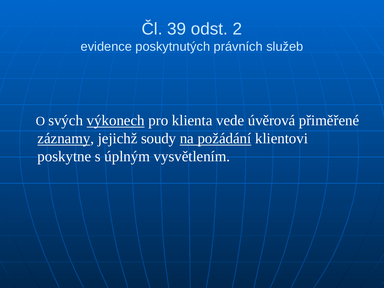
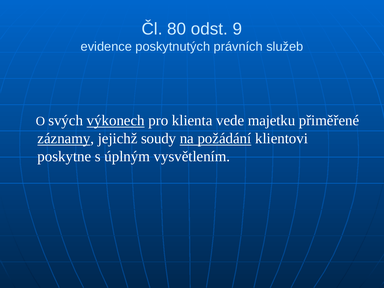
39: 39 -> 80
2: 2 -> 9
úvěrová: úvěrová -> majetku
